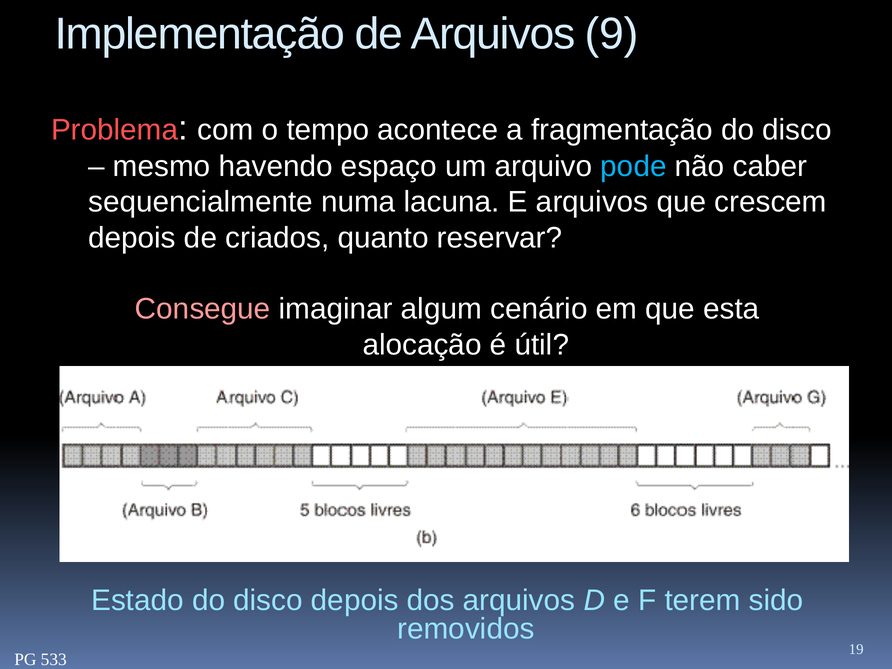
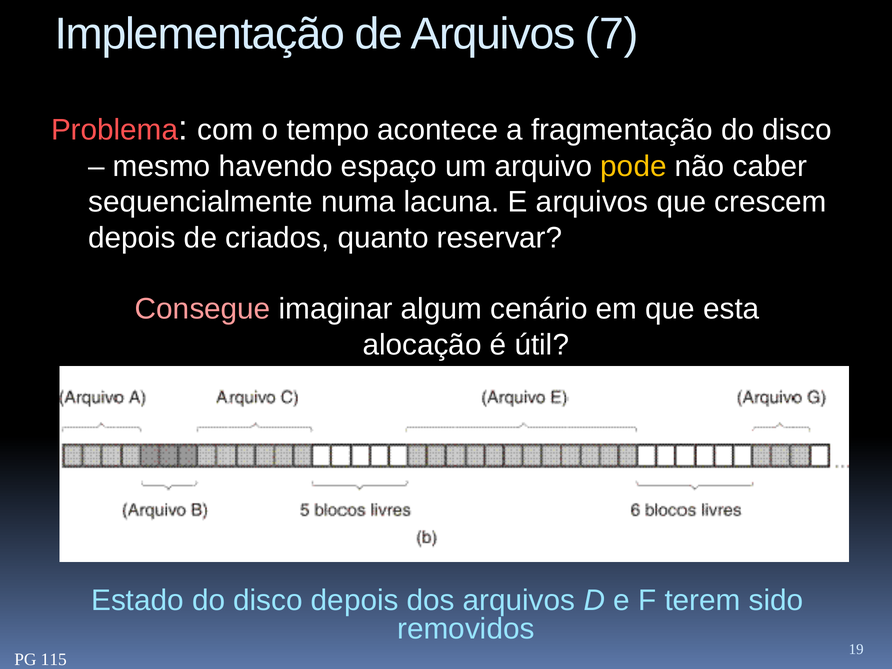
9: 9 -> 7
pode colour: light blue -> yellow
533: 533 -> 115
